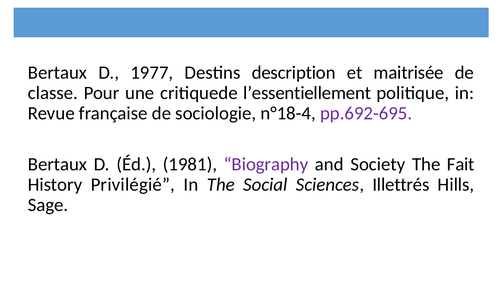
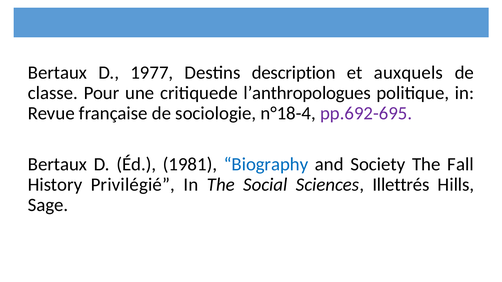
maitrisée: maitrisée -> auxquels
l’essentiellement: l’essentiellement -> l’anthropologues
Biography colour: purple -> blue
Fait: Fait -> Fall
